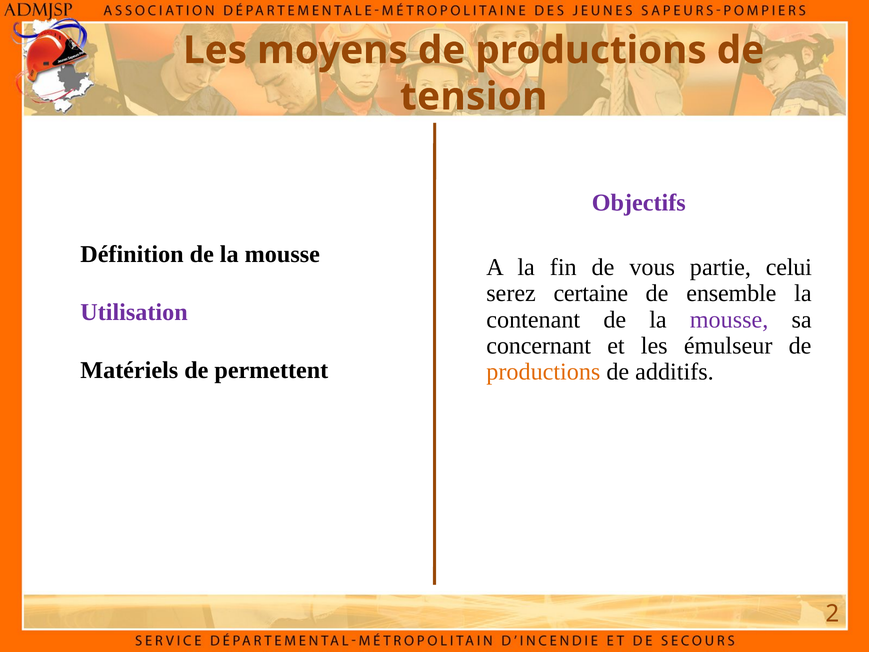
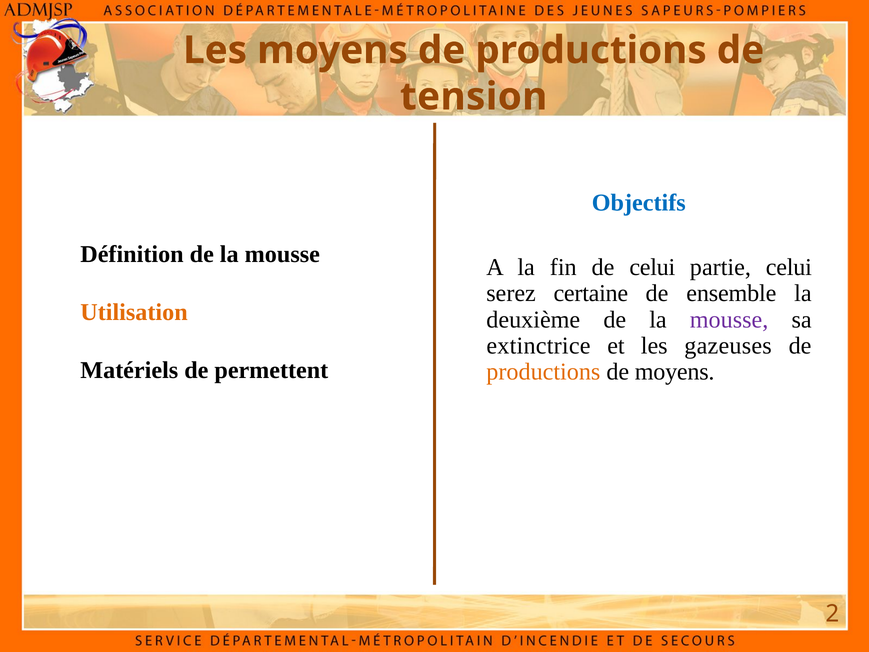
Objectifs colour: purple -> blue
de vous: vous -> celui
Utilisation colour: purple -> orange
contenant: contenant -> deuxième
concernant: concernant -> extinctrice
émulseur: émulseur -> gazeuses
de additifs: additifs -> moyens
